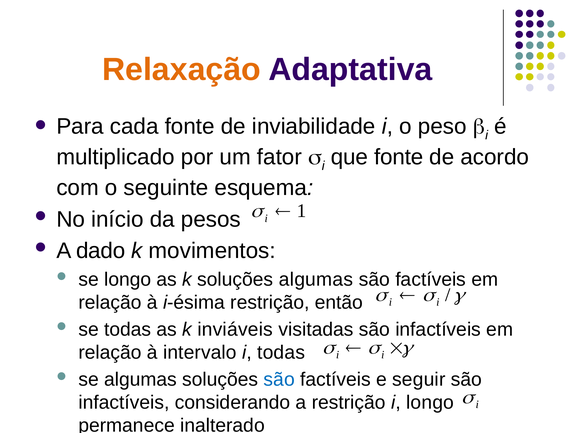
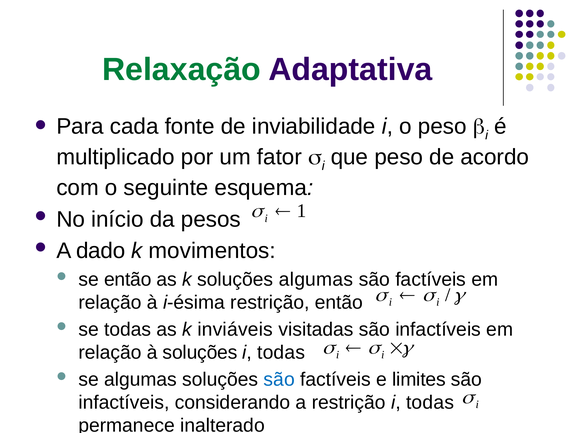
Relaxação colour: orange -> green
que fonte: fonte -> peso
se longo: longo -> então
à intervalo: intervalo -> soluções
seguir: seguir -> limites
restrição i longo: longo -> todas
